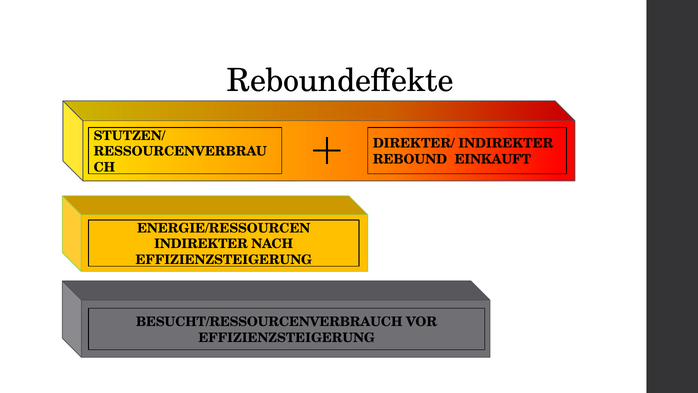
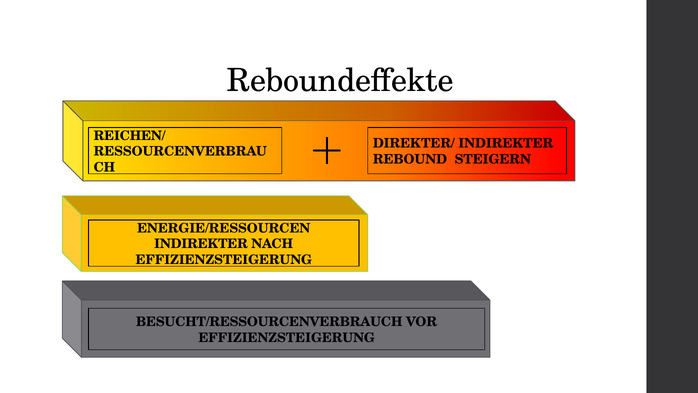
STUTZEN/: STUTZEN/ -> REICHEN/
EINKAUFT: EINKAUFT -> STEIGERN
